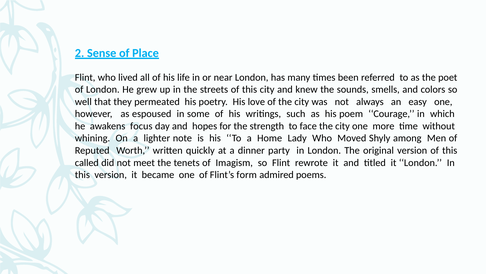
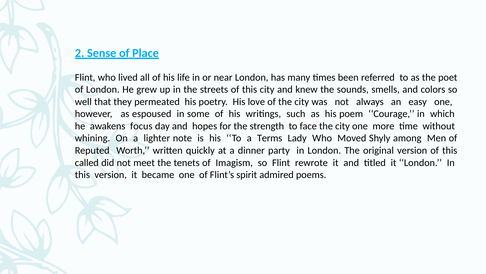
Home: Home -> Terms
form: form -> spirit
